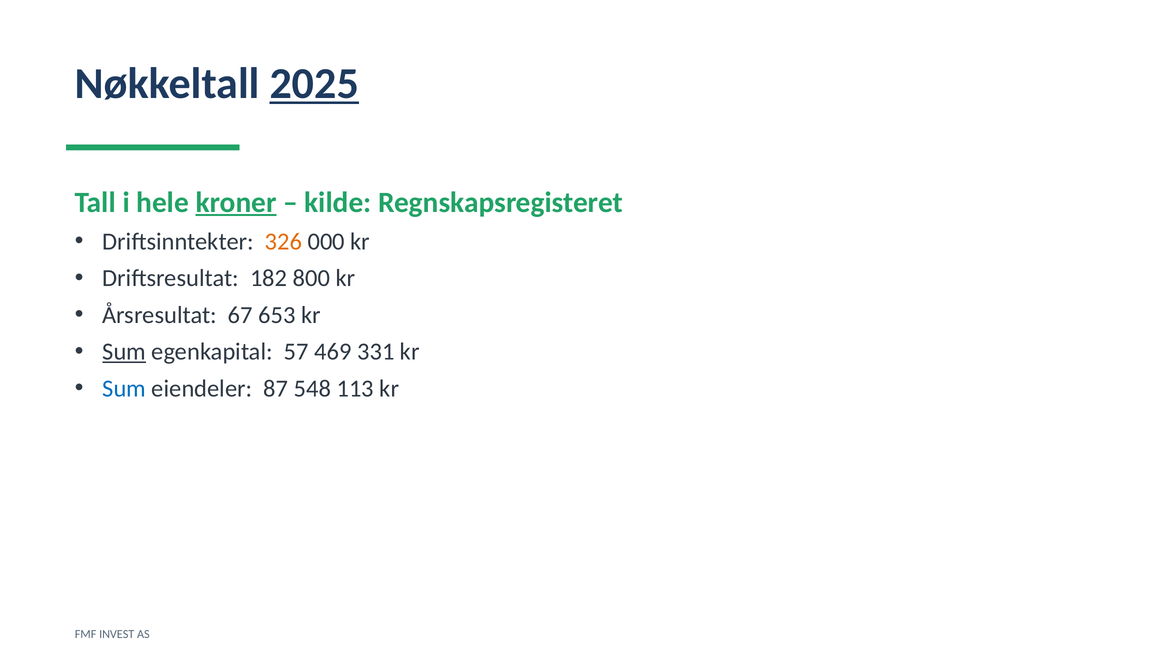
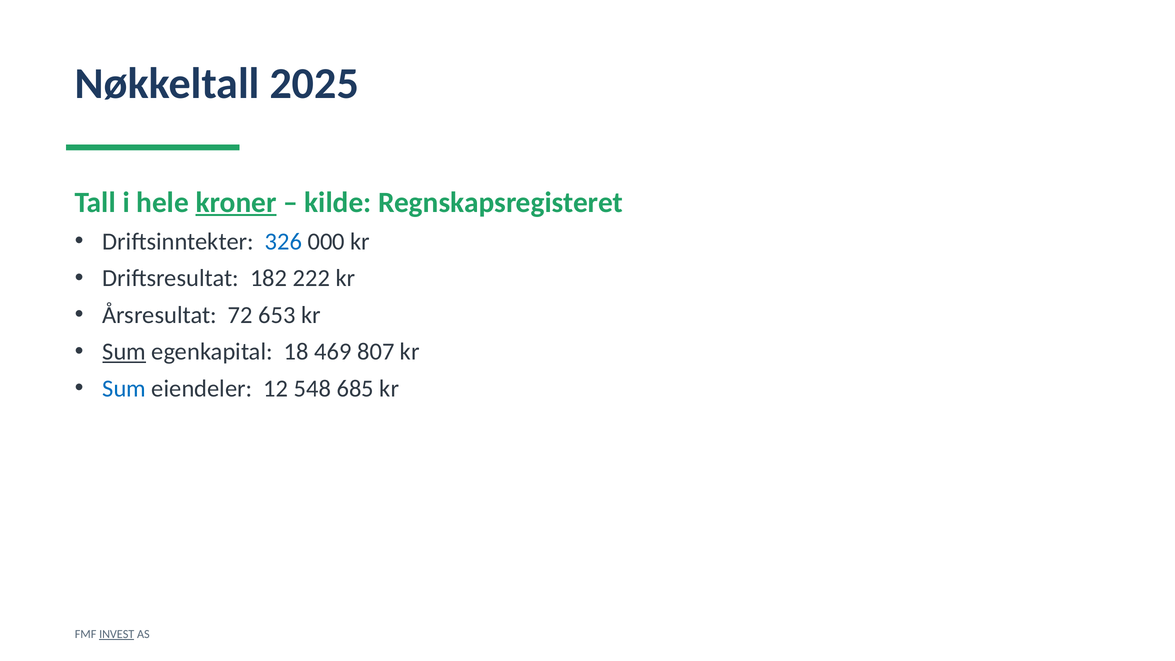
2025 underline: present -> none
326 colour: orange -> blue
800: 800 -> 222
67: 67 -> 72
57: 57 -> 18
331: 331 -> 807
87: 87 -> 12
113: 113 -> 685
INVEST underline: none -> present
